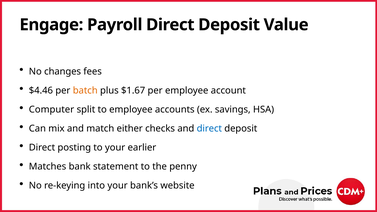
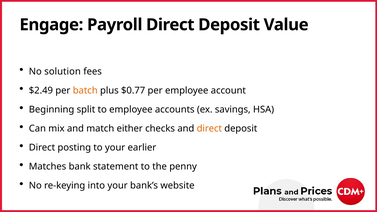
changes: changes -> solution
$4.46: $4.46 -> $2.49
$1.67: $1.67 -> $0.77
Computer: Computer -> Beginning
direct at (209, 129) colour: blue -> orange
